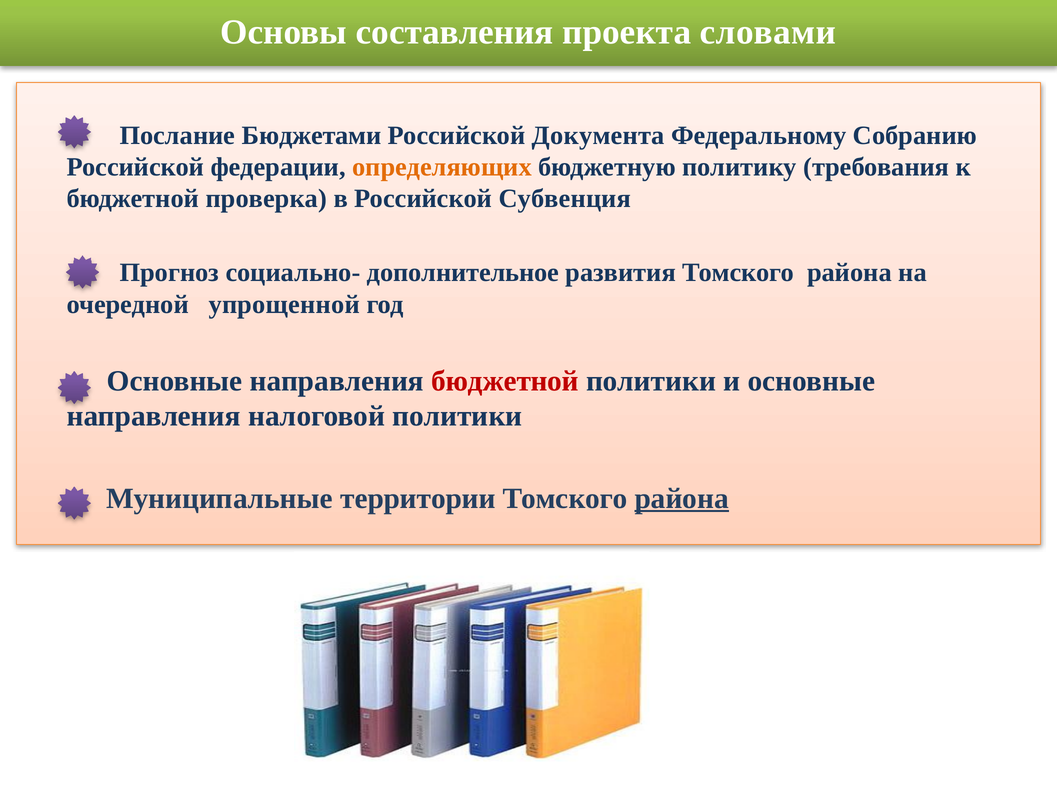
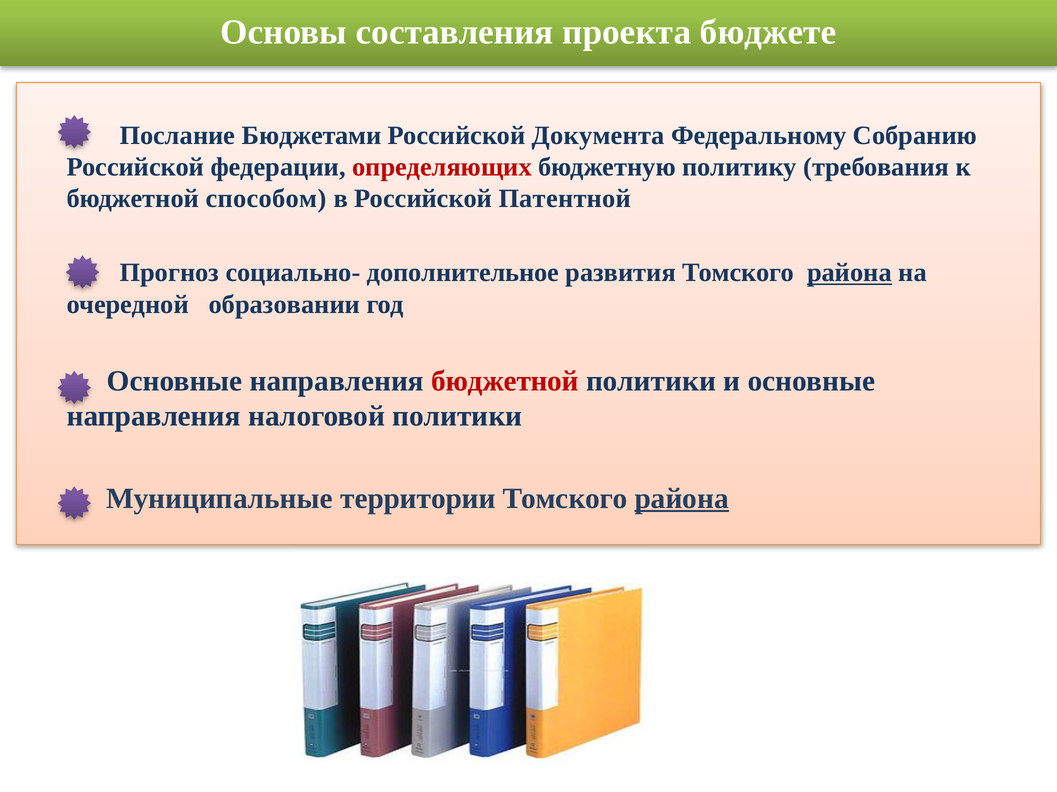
словами: словами -> бюджете
определяющих colour: orange -> red
проверка: проверка -> способом
Субвенция: Субвенция -> Патентной
района at (849, 273) underline: none -> present
упрощенной: упрощенной -> образовании
